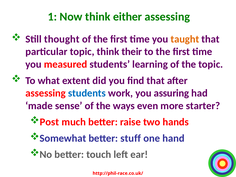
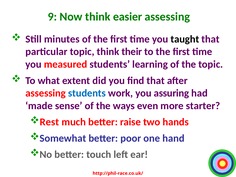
1: 1 -> 9
either: either -> easier
thought: thought -> minutes
taught colour: orange -> black
Post: Post -> Rest
stuff: stuff -> poor
